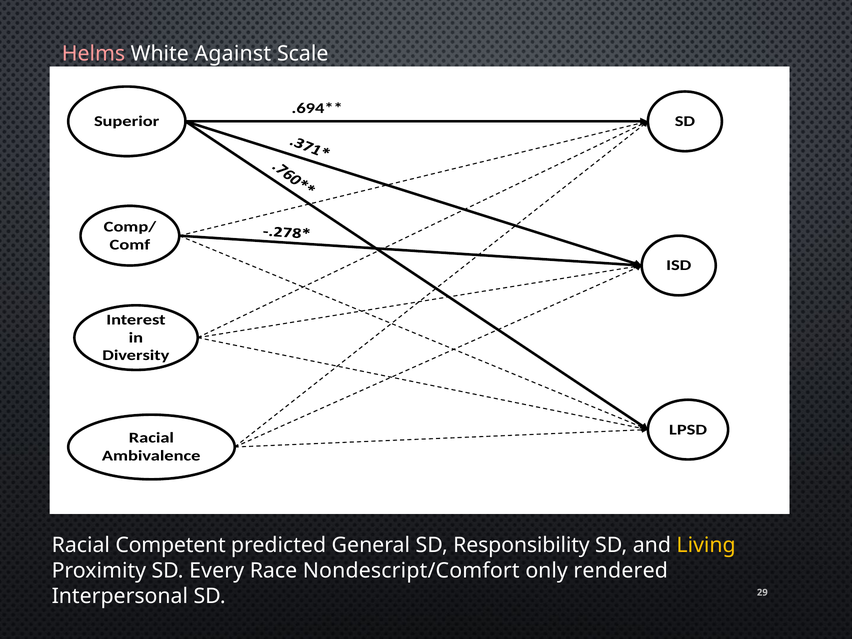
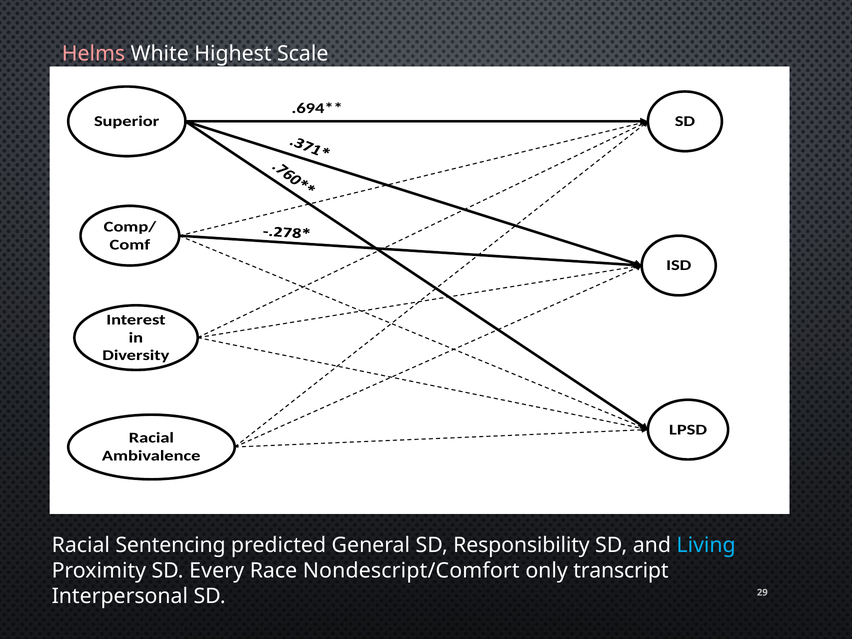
Against: Against -> Highest
Competent: Competent -> Sentencing
Living colour: yellow -> light blue
rendered: rendered -> transcript
